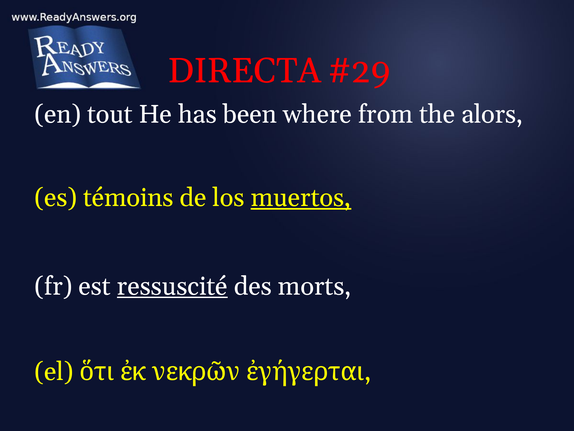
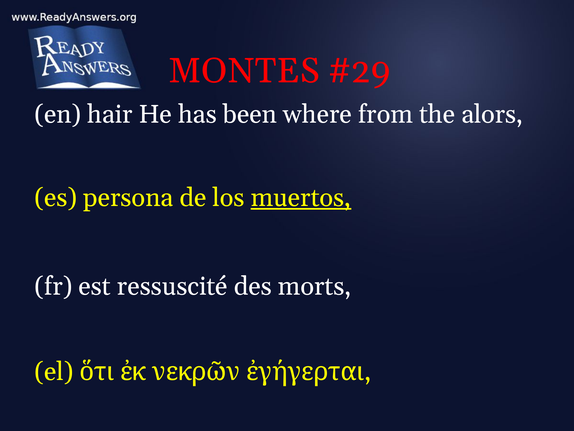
DIRECTA: DIRECTA -> MONTES
tout: tout -> hair
témoins: témoins -> persona
ressuscité underline: present -> none
